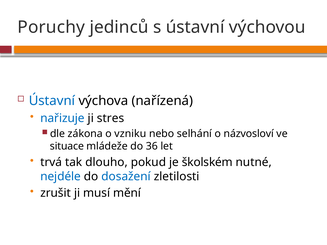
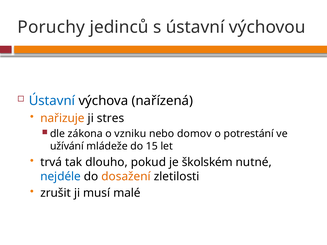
nařizuje colour: blue -> orange
selhání: selhání -> domov
názvosloví: názvosloví -> potrestání
situace: situace -> užívání
36: 36 -> 15
dosažení colour: blue -> orange
mění: mění -> malé
